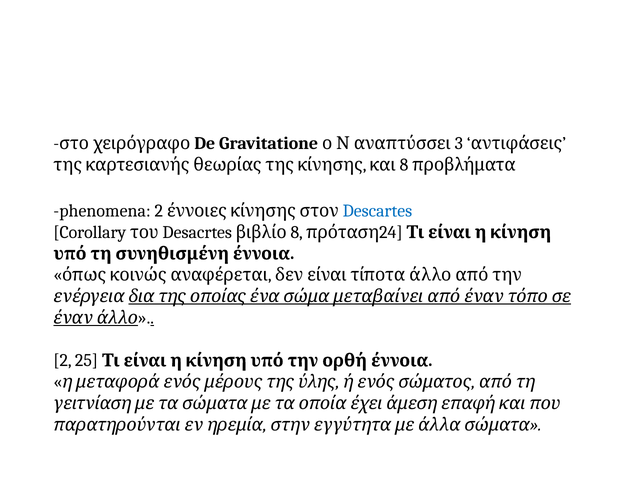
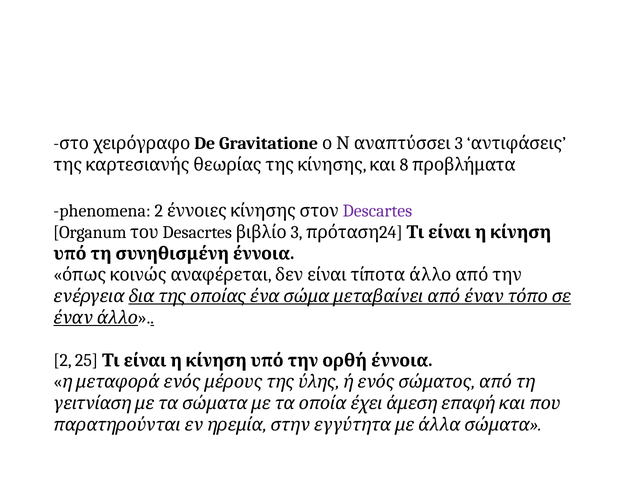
Descartes colour: blue -> purple
Corollary: Corollary -> Organum
Desacrtes 8: 8 -> 3
